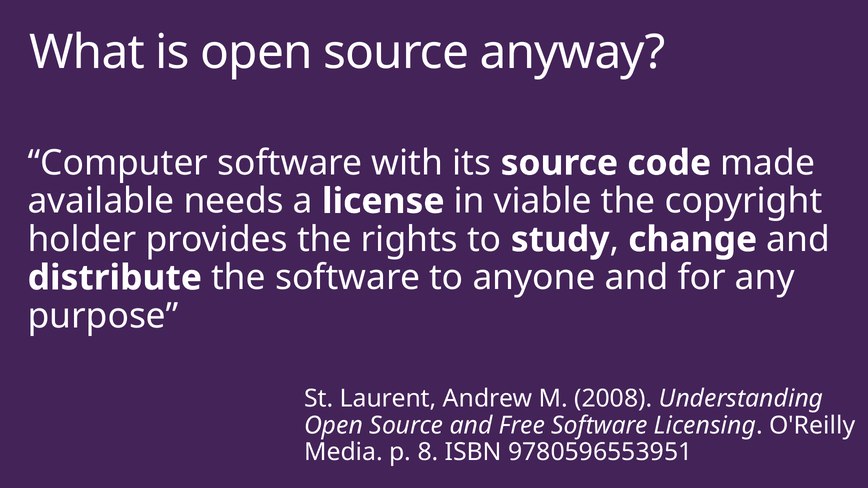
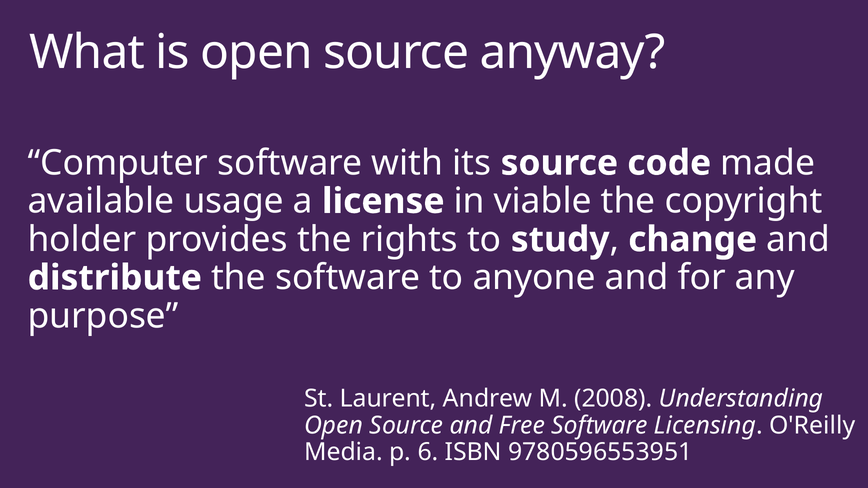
needs: needs -> usage
8: 8 -> 6
